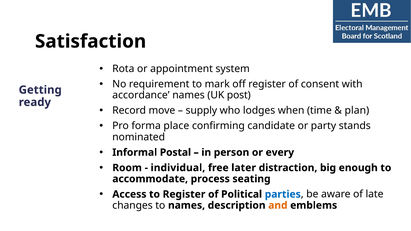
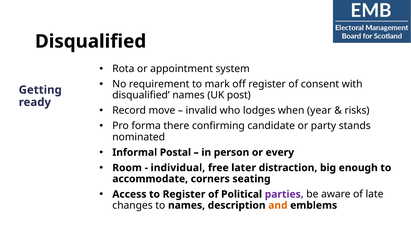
Satisfaction at (91, 41): Satisfaction -> Disqualified
accordance at (141, 95): accordance -> disqualified
supply: supply -> invalid
time: time -> year
plan: plan -> risks
place: place -> there
process: process -> corners
parties colour: blue -> purple
